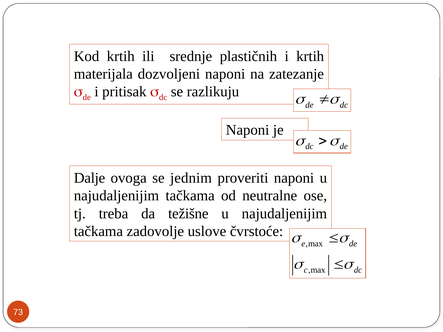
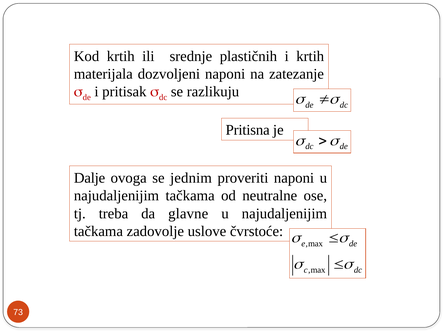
Naponi at (248, 130): Naponi -> Pritisna
težišne: težišne -> glavne
